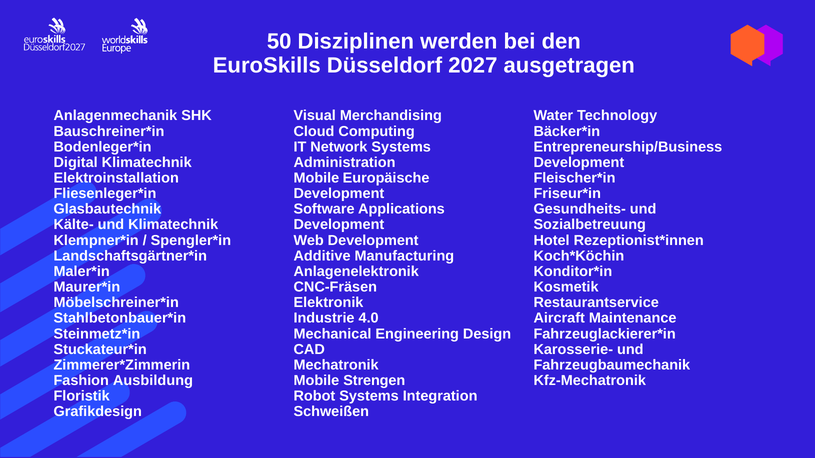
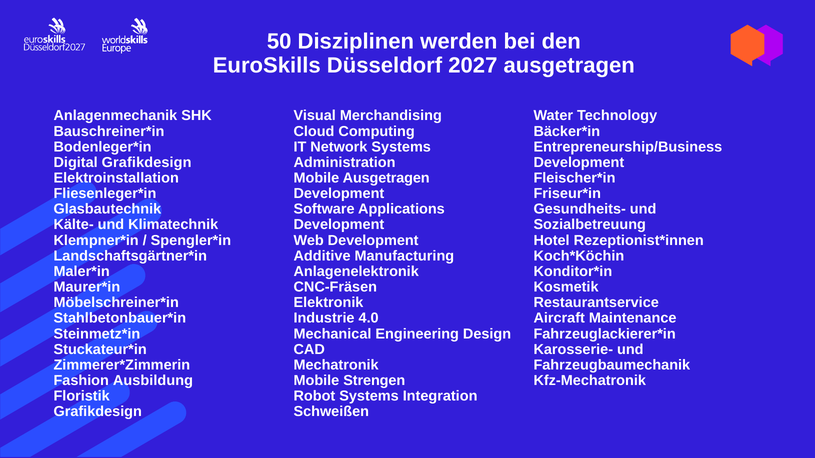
Digital Klimatechnik: Klimatechnik -> Grafikdesign
Mobile Europäische: Europäische -> Ausgetragen
